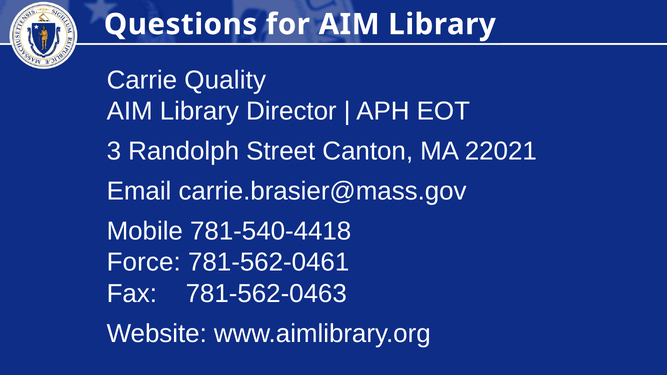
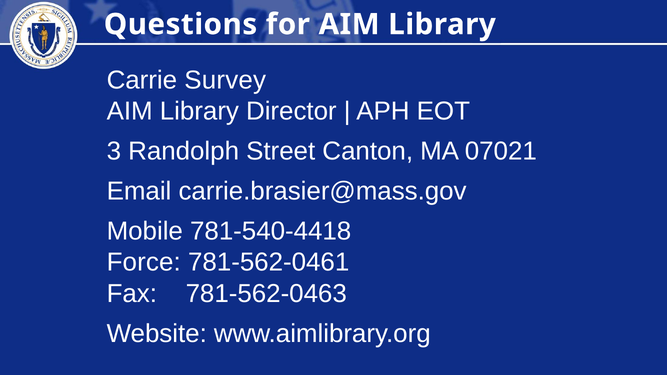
Quality: Quality -> Survey
22021: 22021 -> 07021
